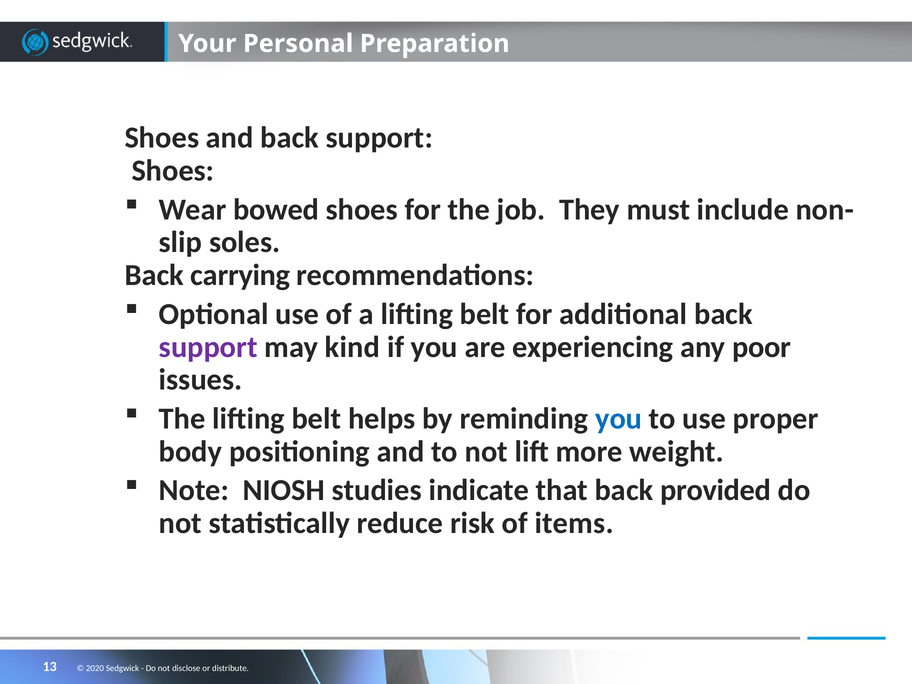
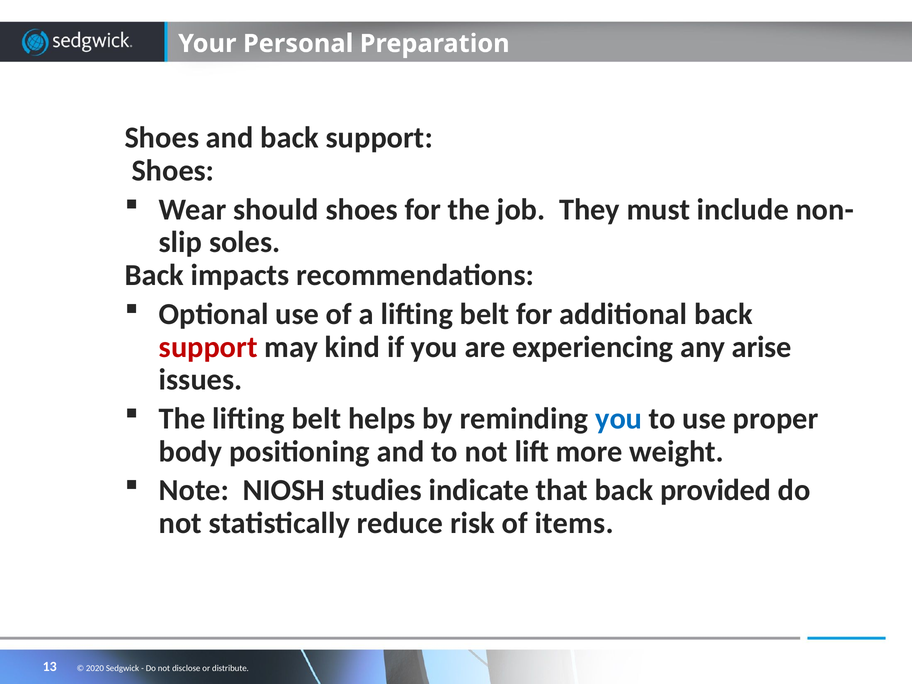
bowed: bowed -> should
carrying: carrying -> impacts
support at (208, 347) colour: purple -> red
poor: poor -> arise
